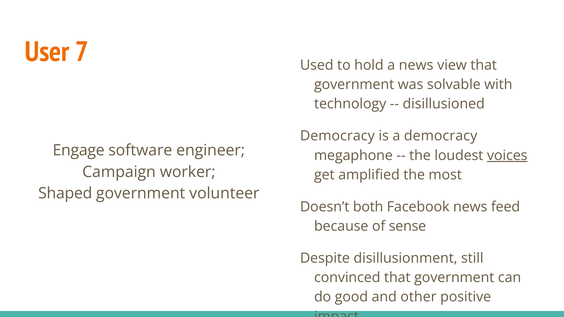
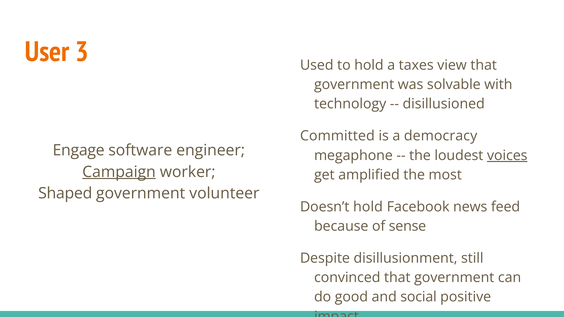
7: 7 -> 3
a news: news -> taxes
Democracy at (337, 136): Democracy -> Committed
Campaign underline: none -> present
Doesn’t both: both -> hold
other: other -> social
